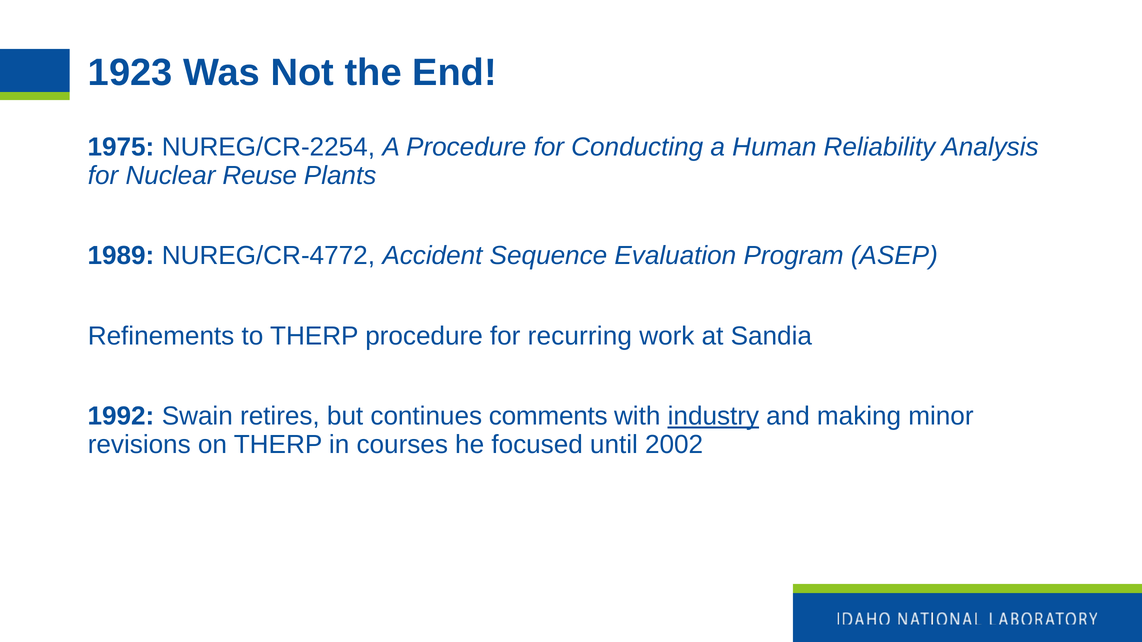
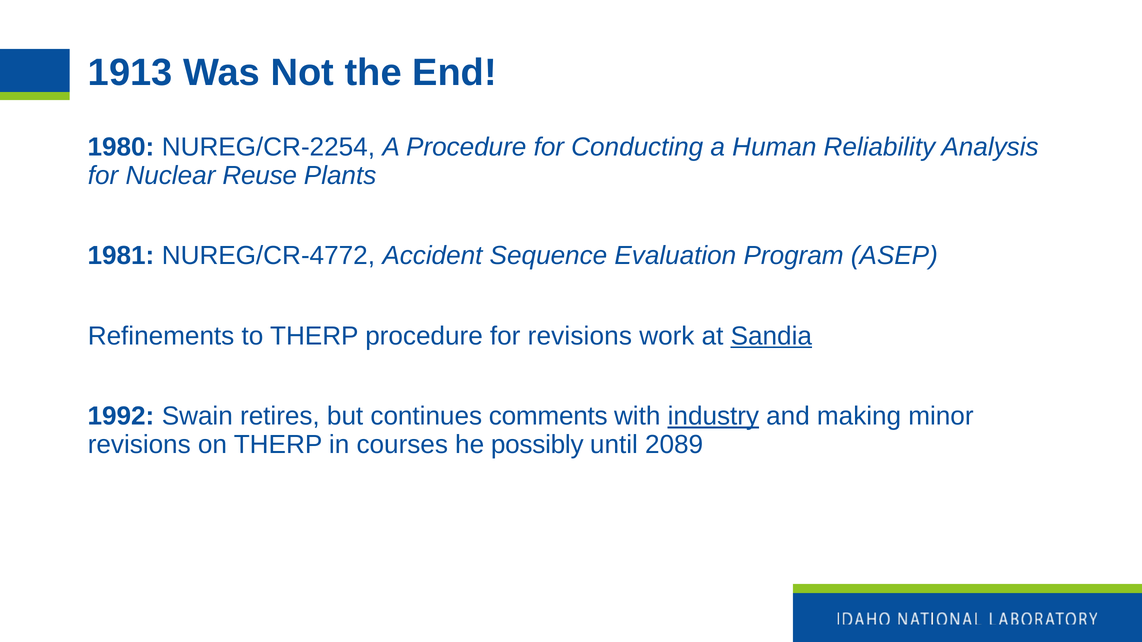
1923: 1923 -> 1913
1975: 1975 -> 1980
1989: 1989 -> 1981
for recurring: recurring -> revisions
Sandia underline: none -> present
focused: focused -> possibly
2002: 2002 -> 2089
